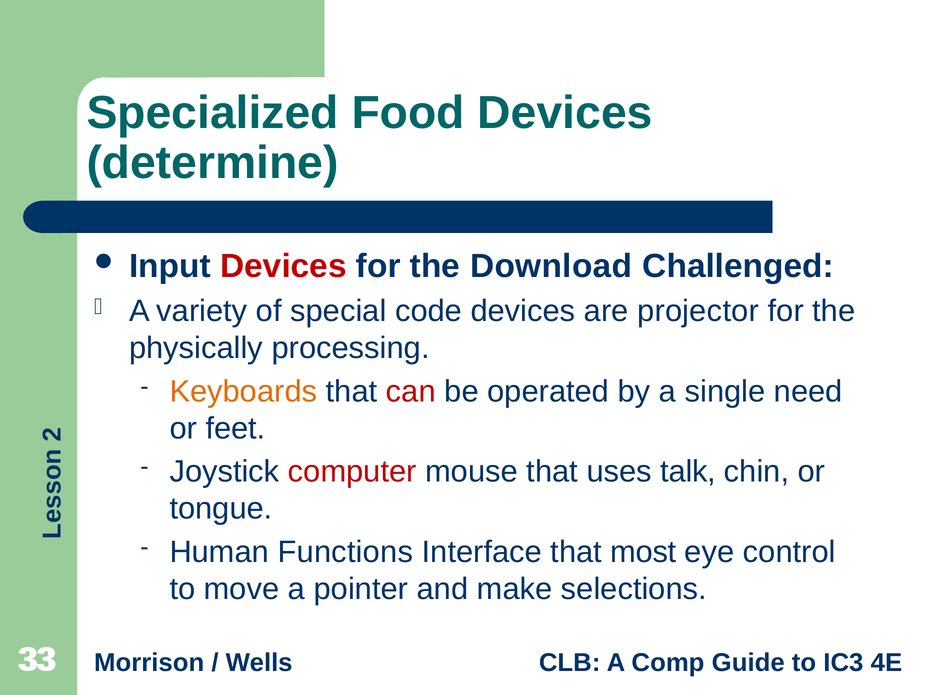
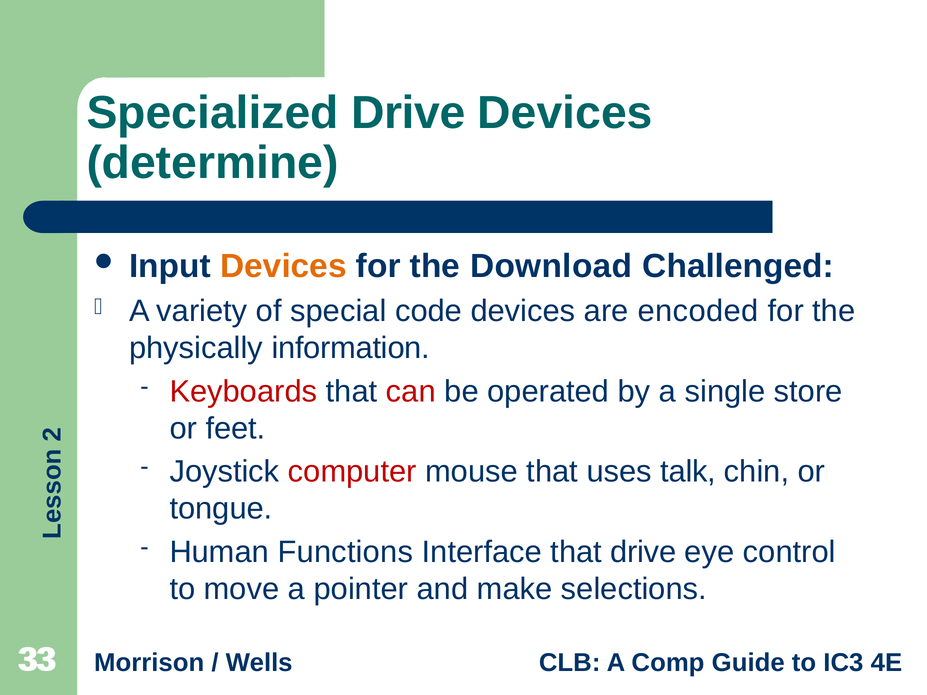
Specialized Food: Food -> Drive
Devices at (283, 267) colour: red -> orange
projector: projector -> encoded
processing: processing -> information
Keyboards colour: orange -> red
need: need -> store
that most: most -> drive
